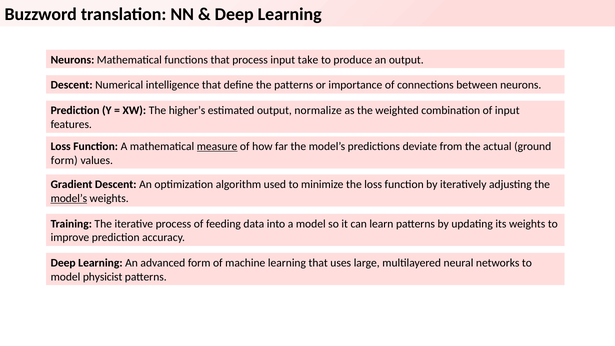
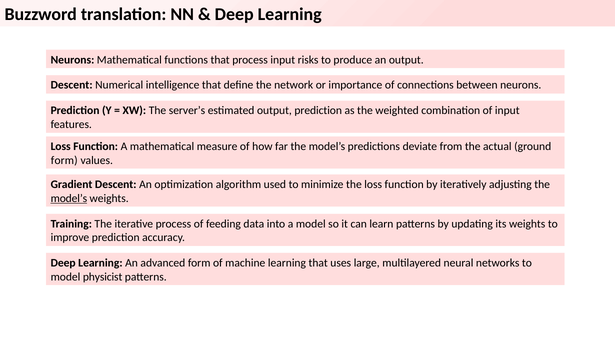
take: take -> risks
the patterns: patterns -> network
higher’s: higher’s -> server’s
output normalize: normalize -> prediction
measure underline: present -> none
